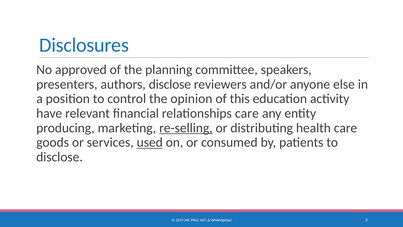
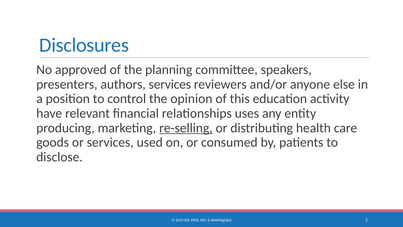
authors disclose: disclose -> services
relationships care: care -> uses
used underline: present -> none
